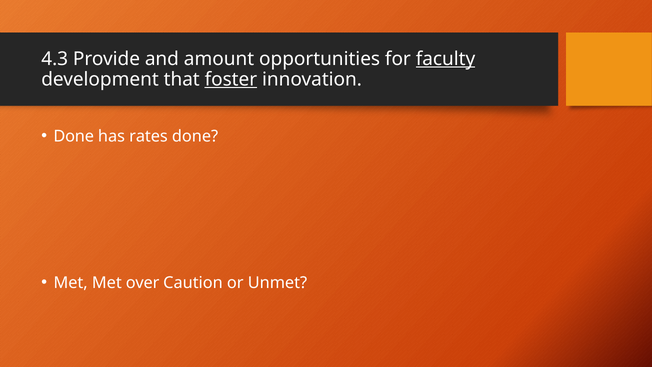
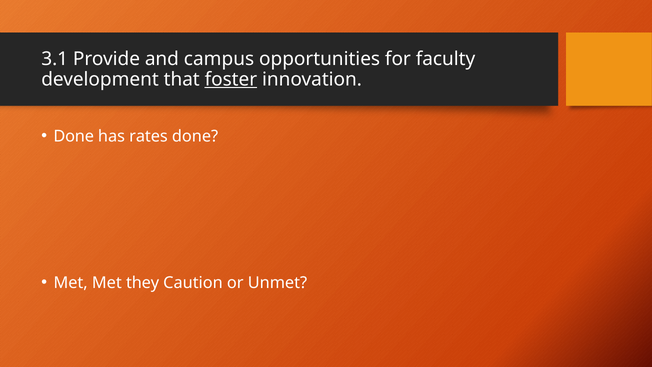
4.3: 4.3 -> 3.1
amount: amount -> campus
faculty underline: present -> none
over: over -> they
